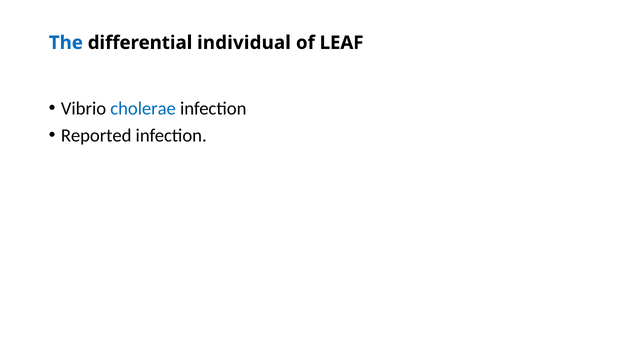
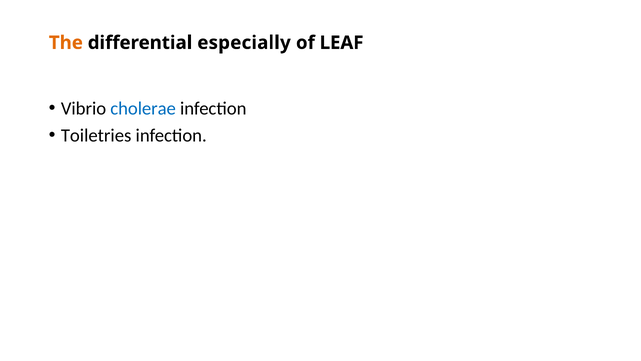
The colour: blue -> orange
individual: individual -> especially
Reported: Reported -> Toiletries
